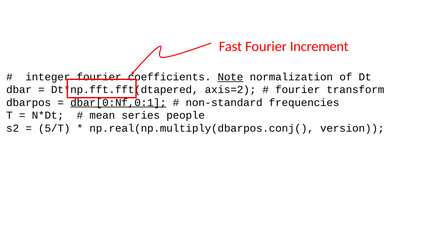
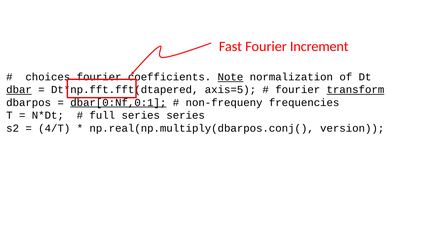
integer: integer -> choices
dbar underline: none -> present
axis=2: axis=2 -> axis=5
transform underline: none -> present
non-standard: non-standard -> non-frequeny
mean: mean -> full
series people: people -> series
5/T: 5/T -> 4/T
